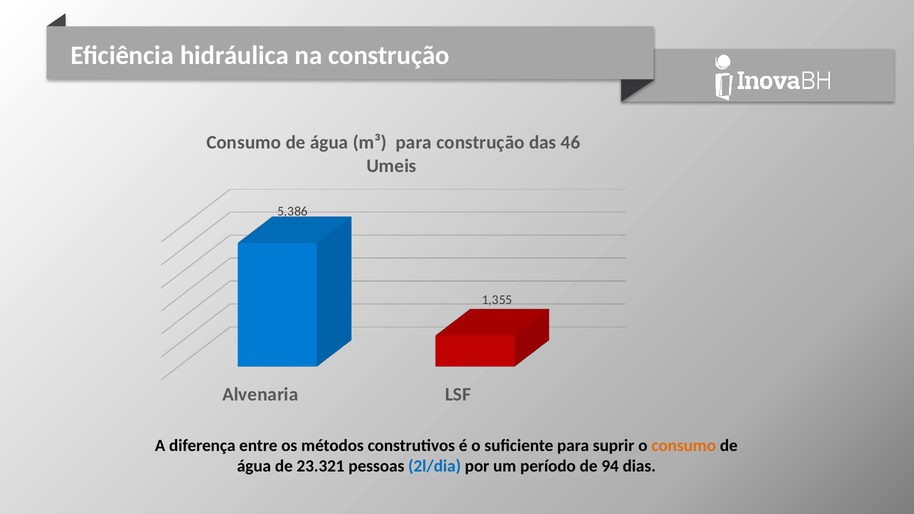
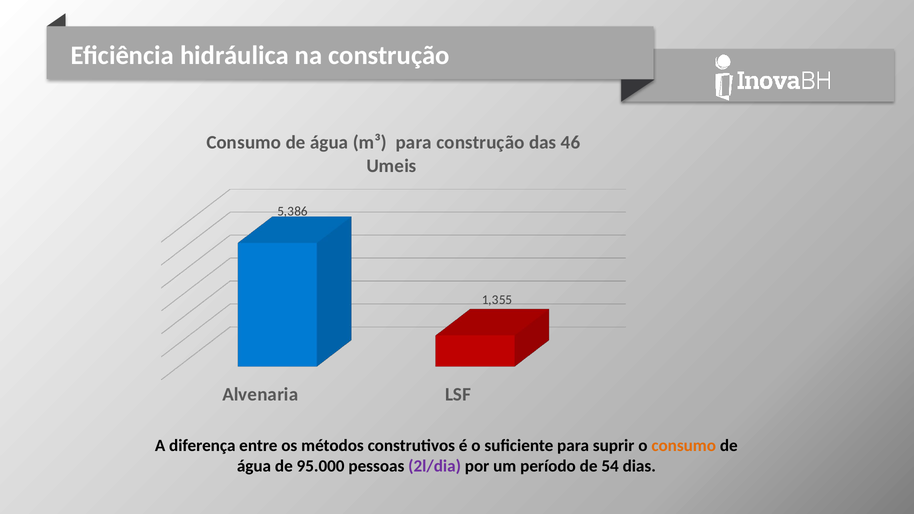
23.321: 23.321 -> 95.000
2l/dia colour: blue -> purple
94: 94 -> 54
